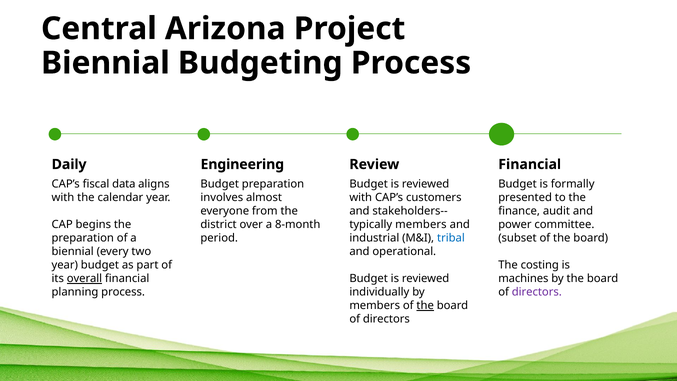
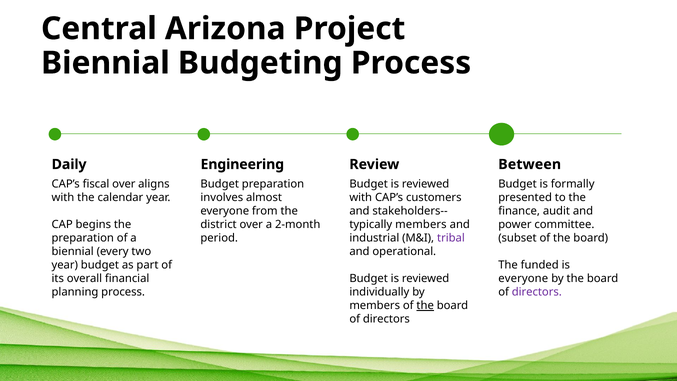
Financial at (530, 164): Financial -> Between
fiscal data: data -> over
8-month: 8-month -> 2-month
tribal colour: blue -> purple
costing: costing -> funded
machines at (523, 278): machines -> everyone
overall underline: present -> none
